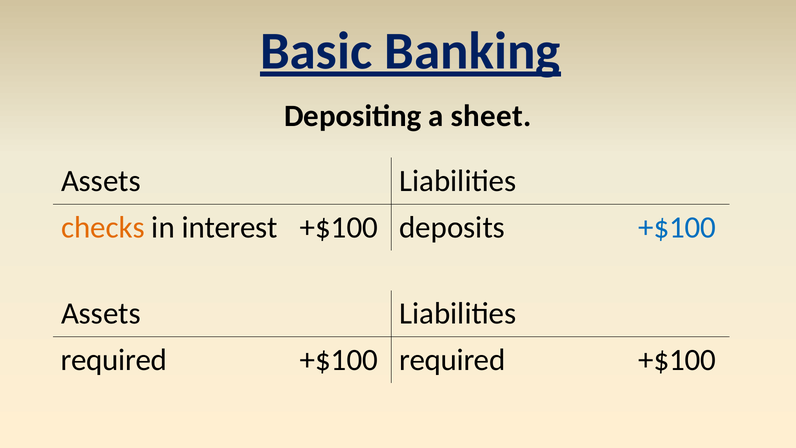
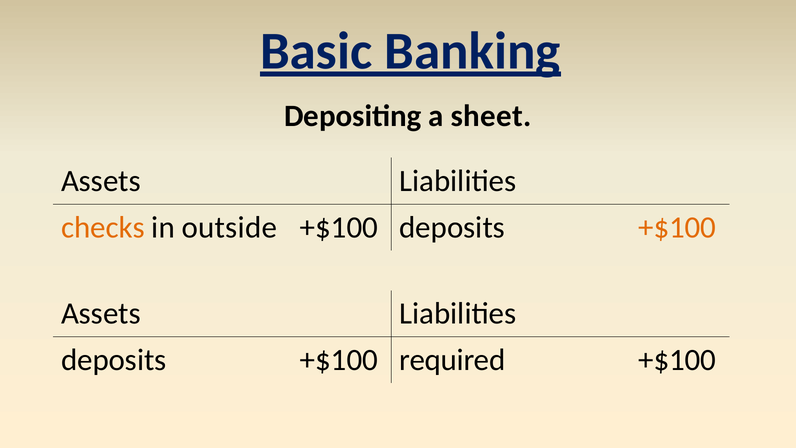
interest: interest -> outside
+$100 at (677, 227) colour: blue -> orange
required at (114, 360): required -> deposits
